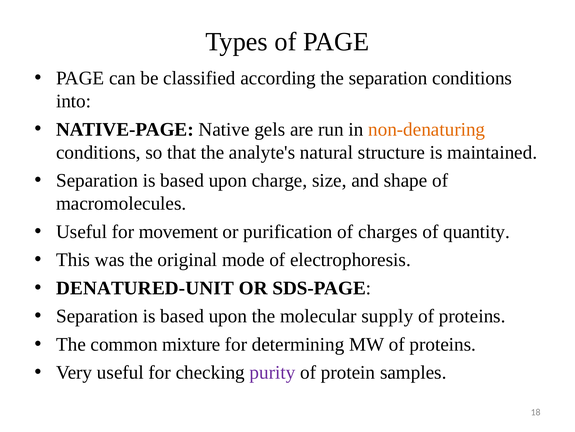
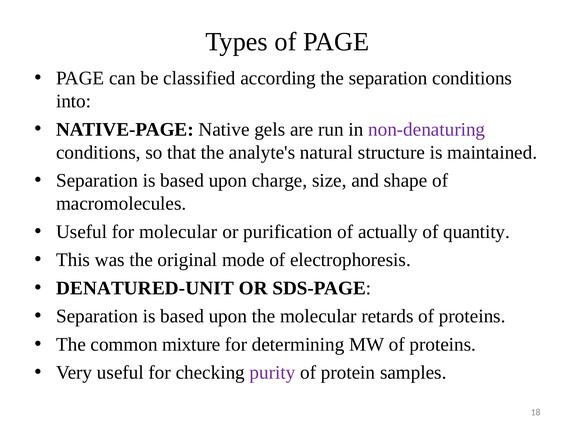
non-denaturing colour: orange -> purple
for movement: movement -> molecular
charges: charges -> actually
supply: supply -> retards
